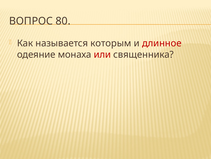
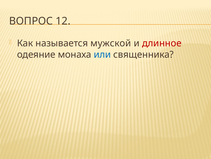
80: 80 -> 12
которым: которым -> мужской
или colour: red -> blue
